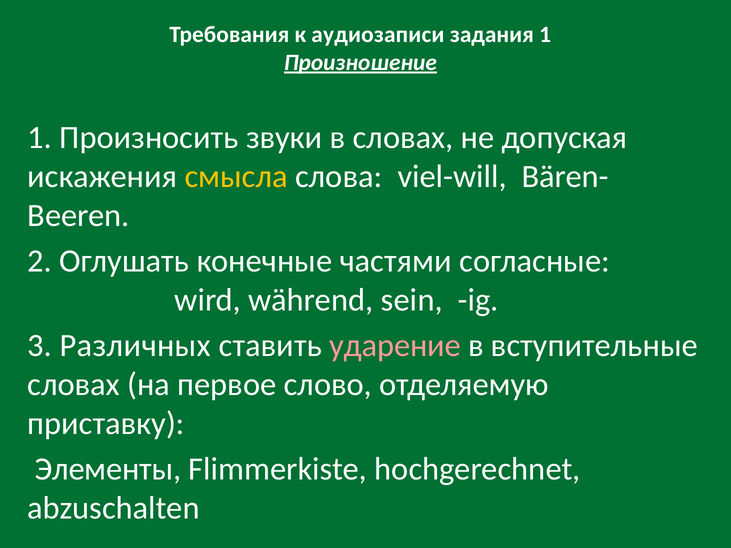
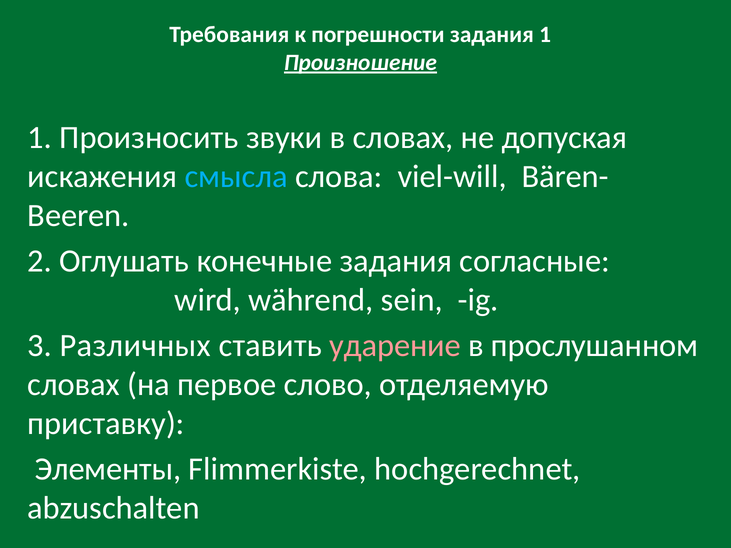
аудиозаписи: аудиозаписи -> погрешности
смысла colour: yellow -> light blue
конечные частями: частями -> задания
вступительные: вступительные -> прослушанном
